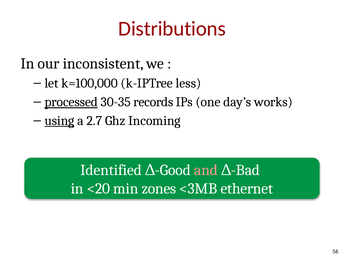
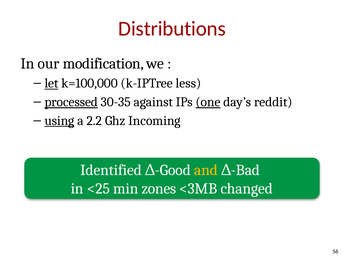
inconsistent: inconsistent -> modification
let underline: none -> present
records: records -> against
one underline: none -> present
works: works -> reddit
2.7: 2.7 -> 2.2
and colour: pink -> yellow
<20: <20 -> <25
ethernet: ethernet -> changed
